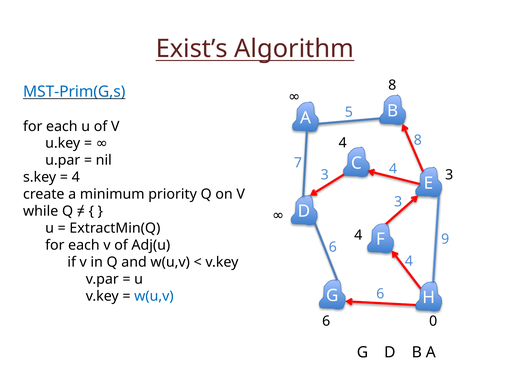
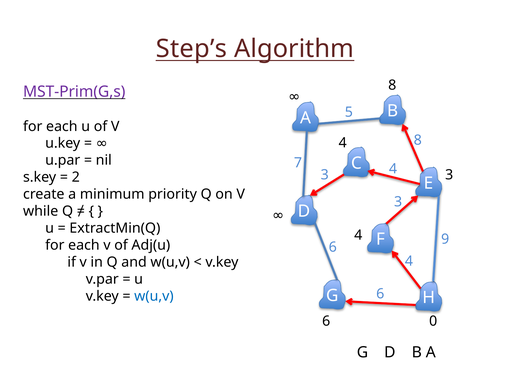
Exist’s: Exist’s -> Step’s
MST-Prim(G,s colour: blue -> purple
4 at (76, 178): 4 -> 2
